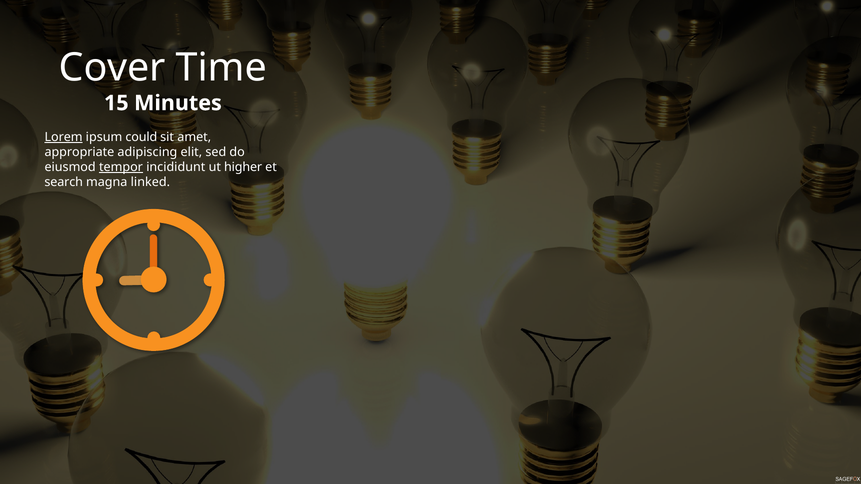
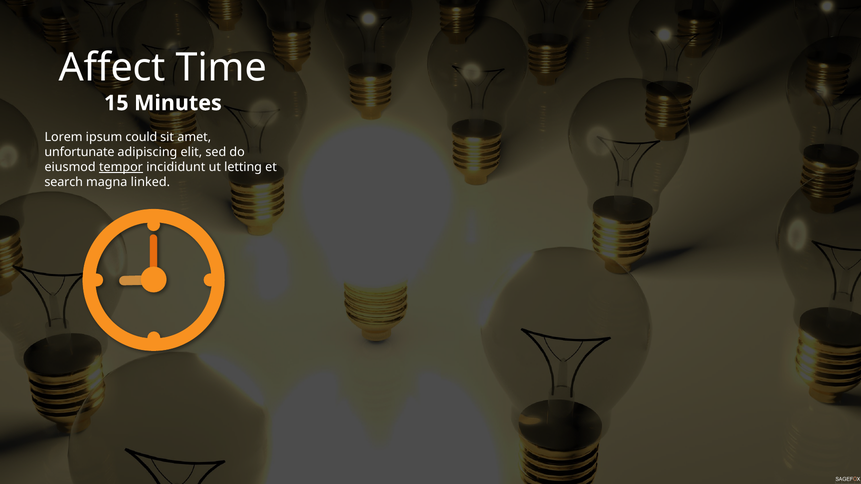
Cover: Cover -> Affect
Lorem underline: present -> none
appropriate: appropriate -> unfortunate
higher: higher -> letting
